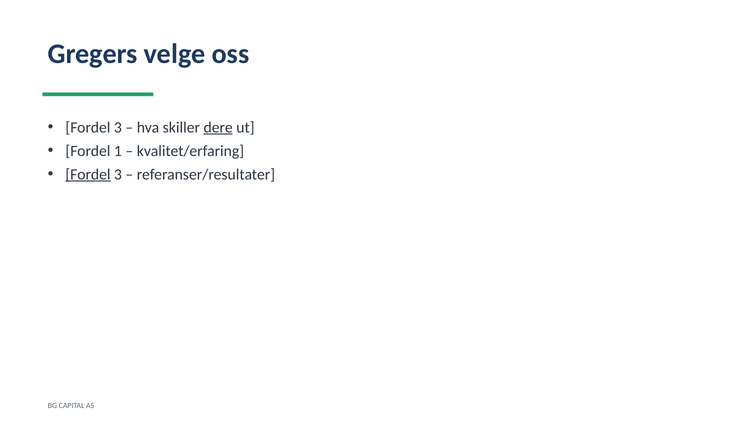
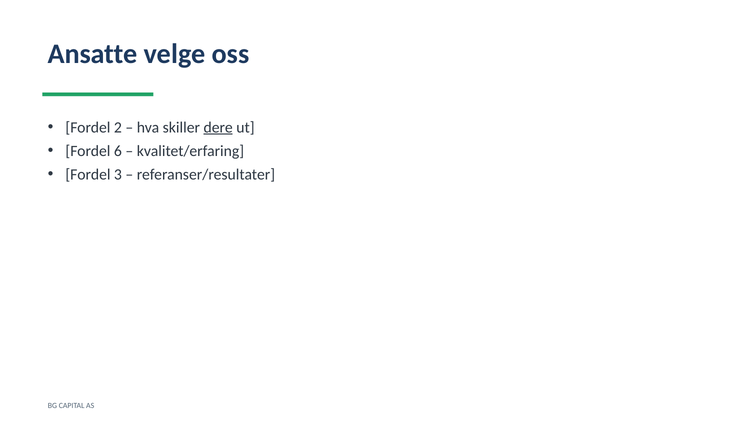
Gregers: Gregers -> Ansatte
3 at (118, 127): 3 -> 2
1: 1 -> 6
Fordel at (88, 174) underline: present -> none
